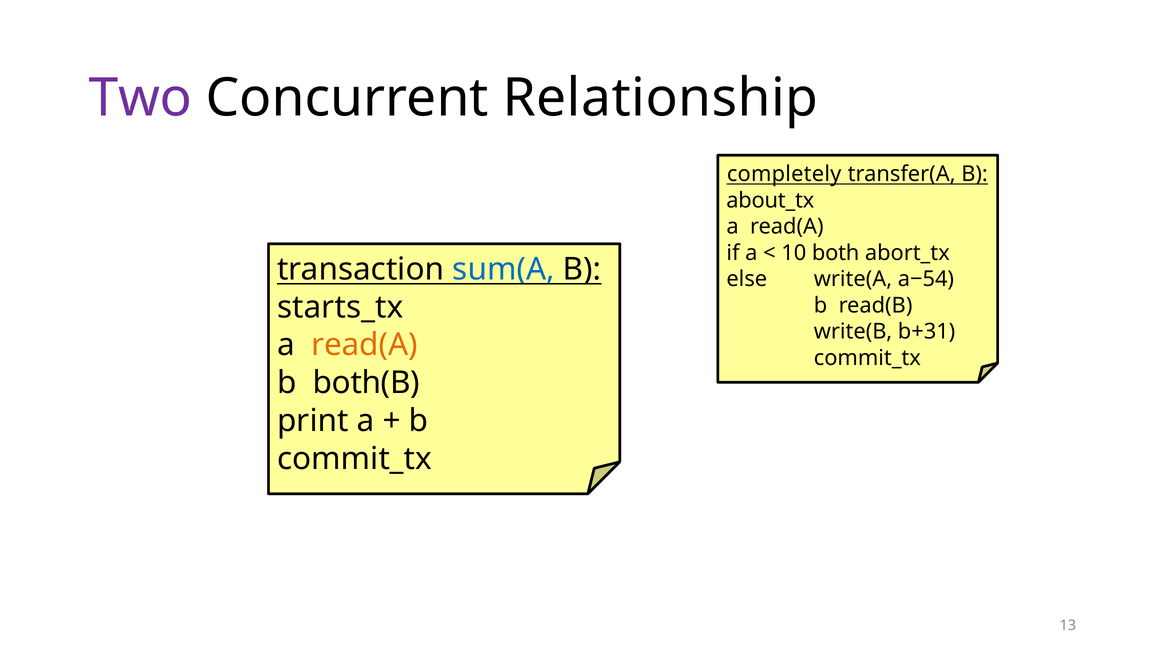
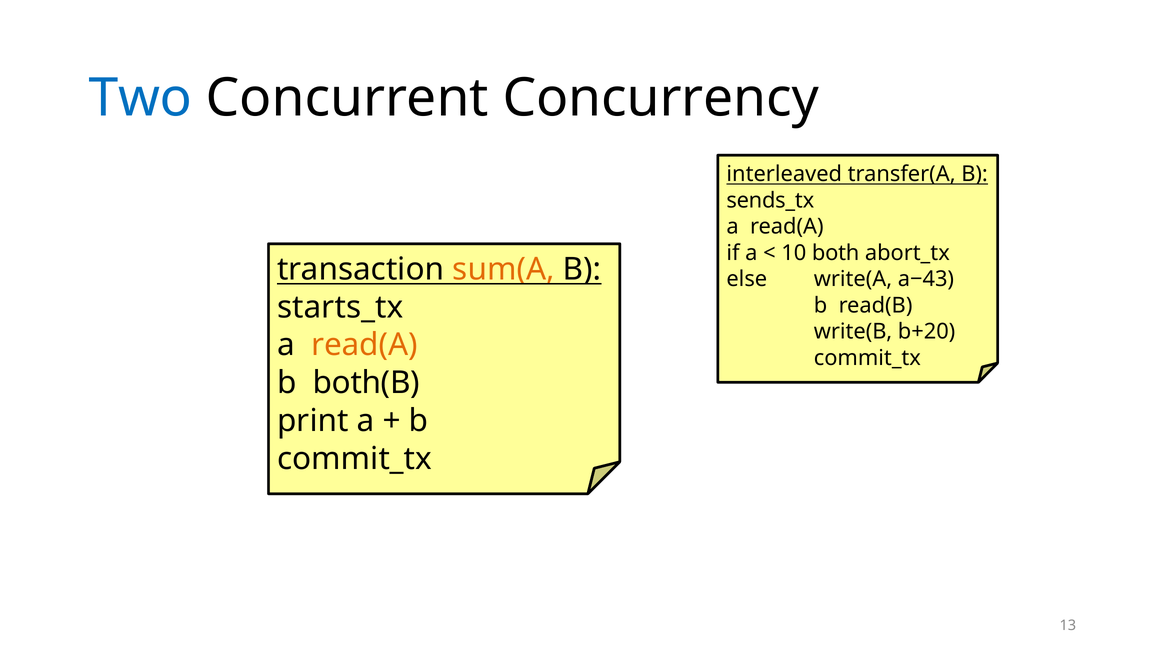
Two colour: purple -> blue
Relationship: Relationship -> Concurrency
completely: completely -> interleaved
about_tx: about_tx -> sends_tx
sum(A colour: blue -> orange
a−54: a−54 -> a−43
b+31: b+31 -> b+20
